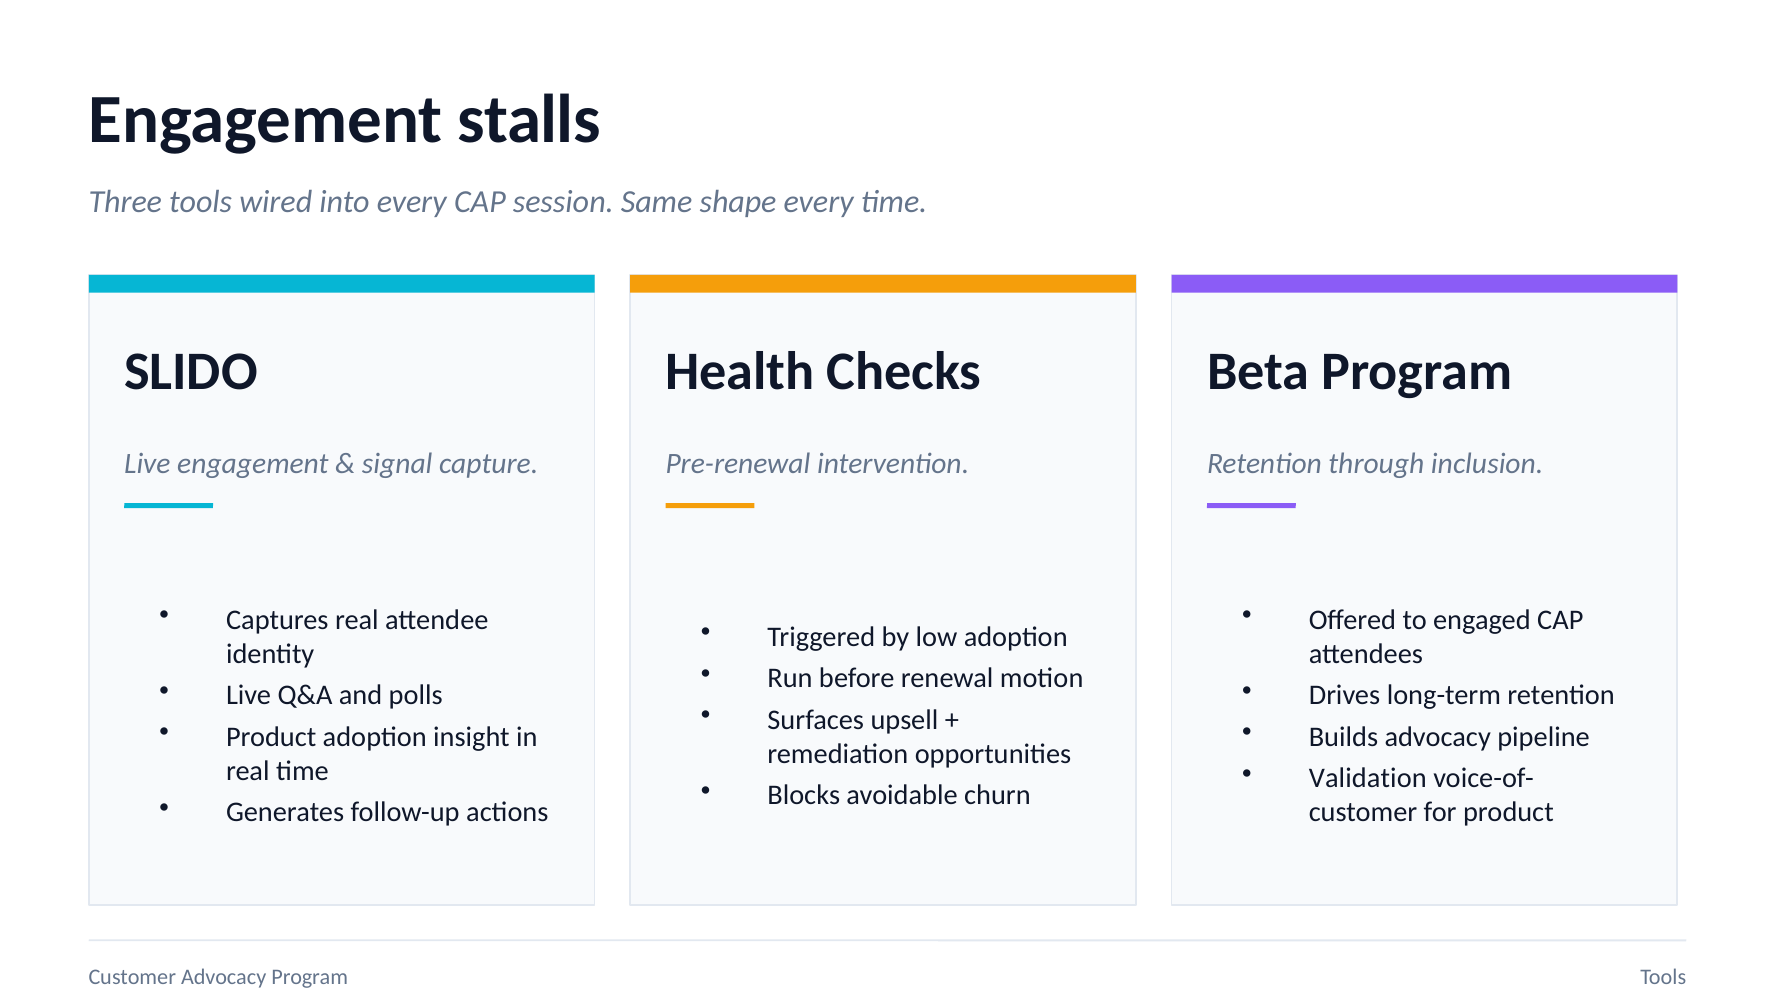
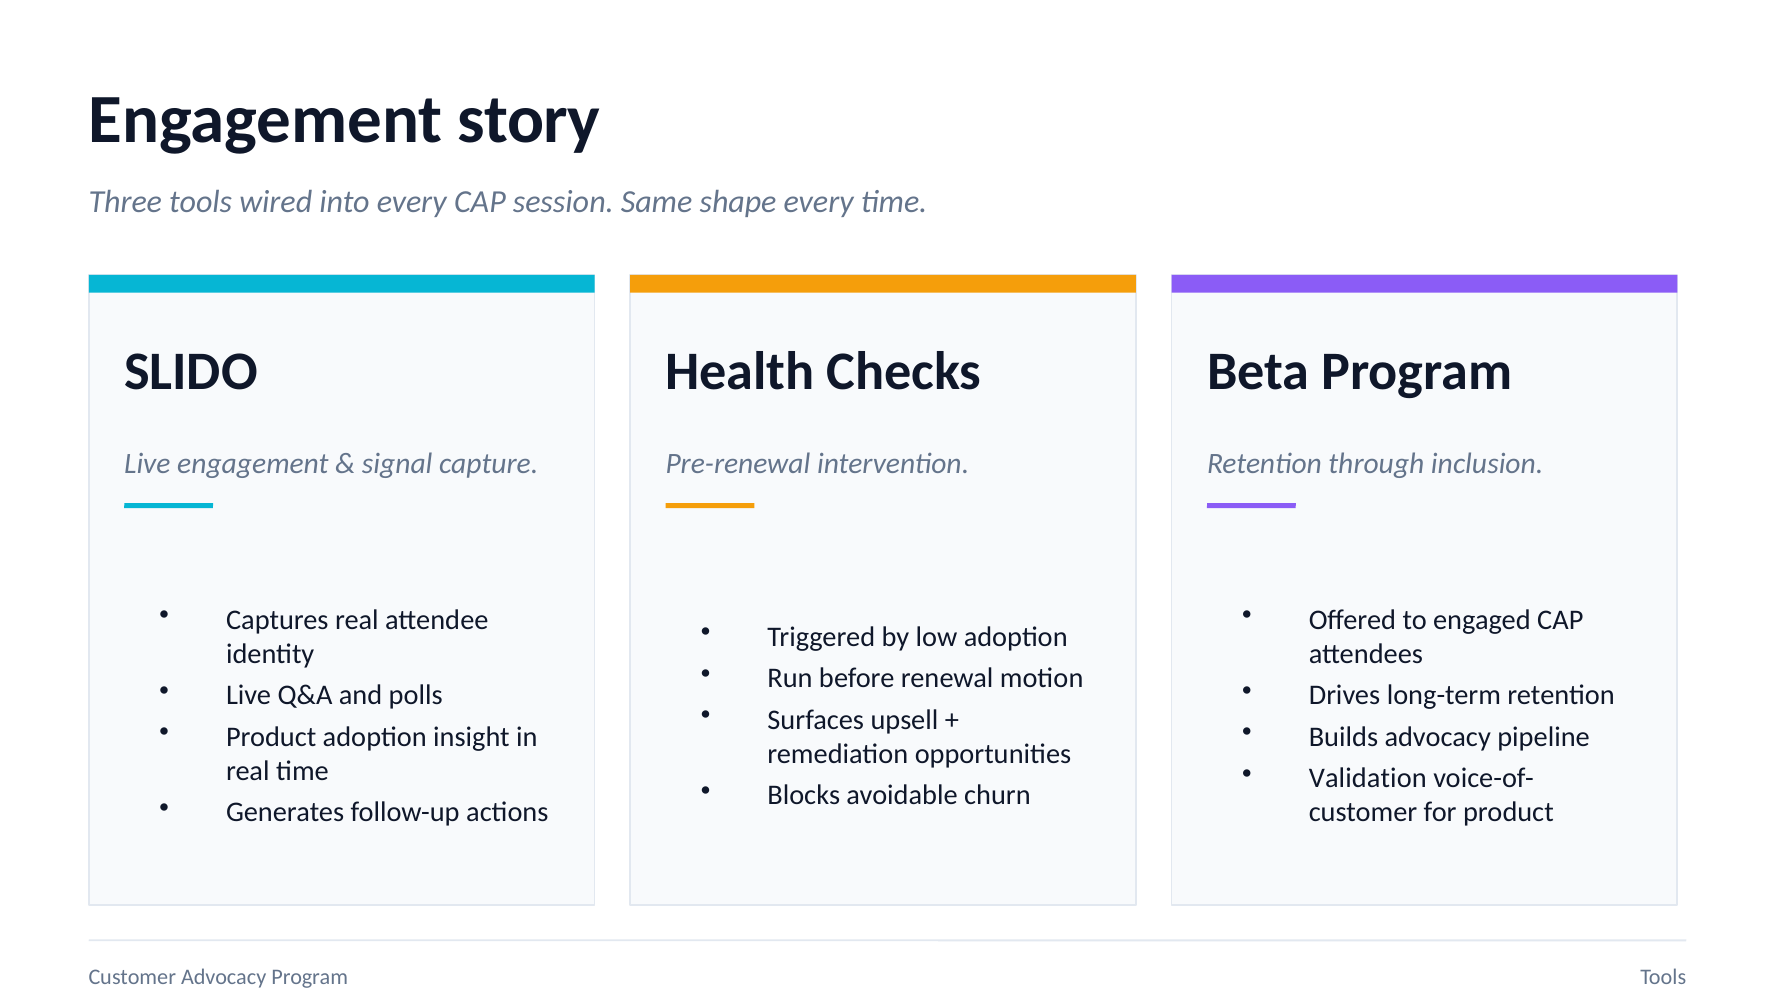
stalls: stalls -> story
